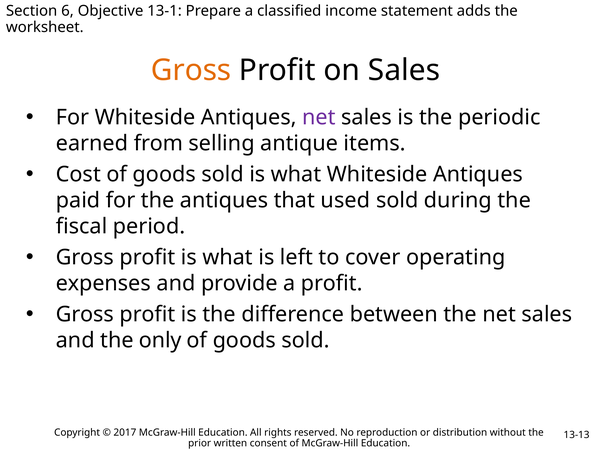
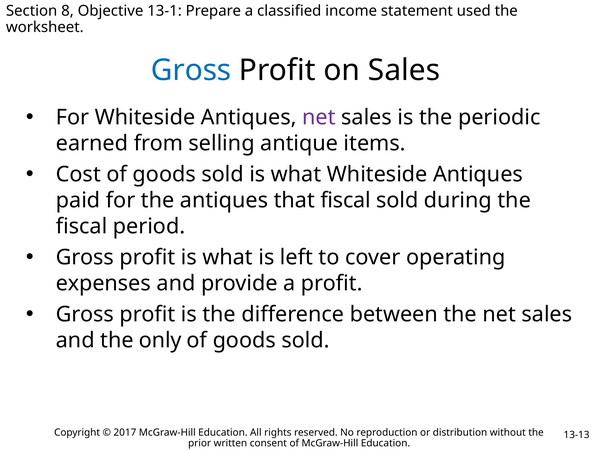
6: 6 -> 8
adds: adds -> used
Gross at (191, 70) colour: orange -> blue
that used: used -> fiscal
